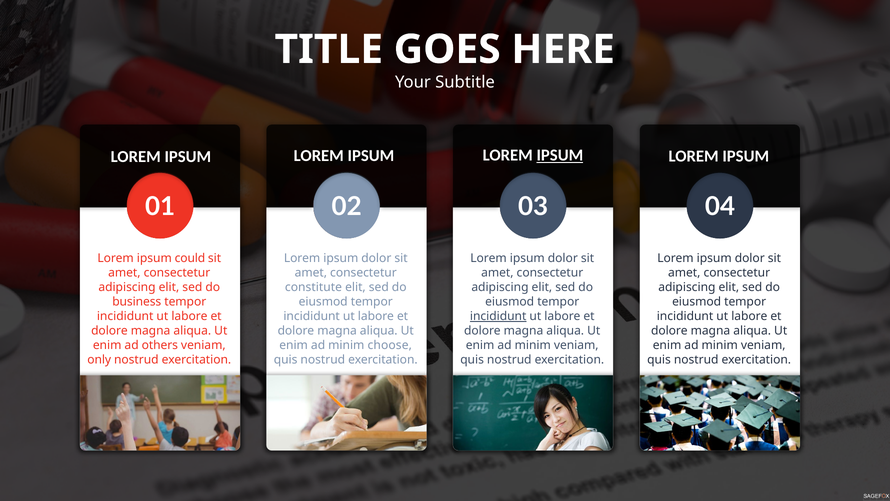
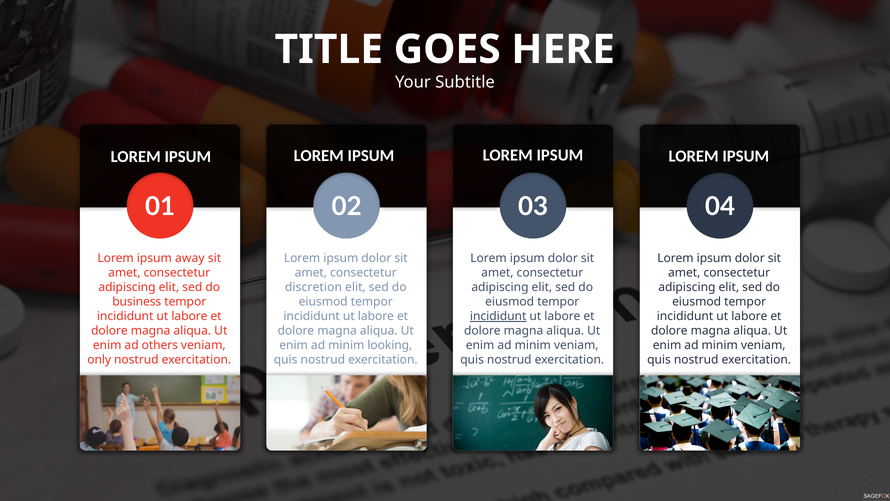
IPSUM at (560, 155) underline: present -> none
could: could -> away
constitute: constitute -> discretion
choose: choose -> looking
